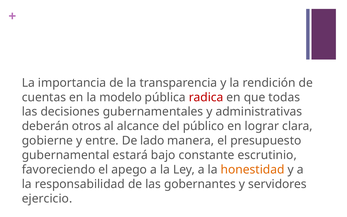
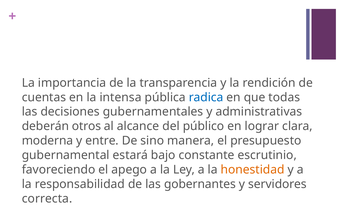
modelo: modelo -> intensa
radica colour: red -> blue
gobierne: gobierne -> moderna
lado: lado -> sino
ejercicio: ejercicio -> correcta
